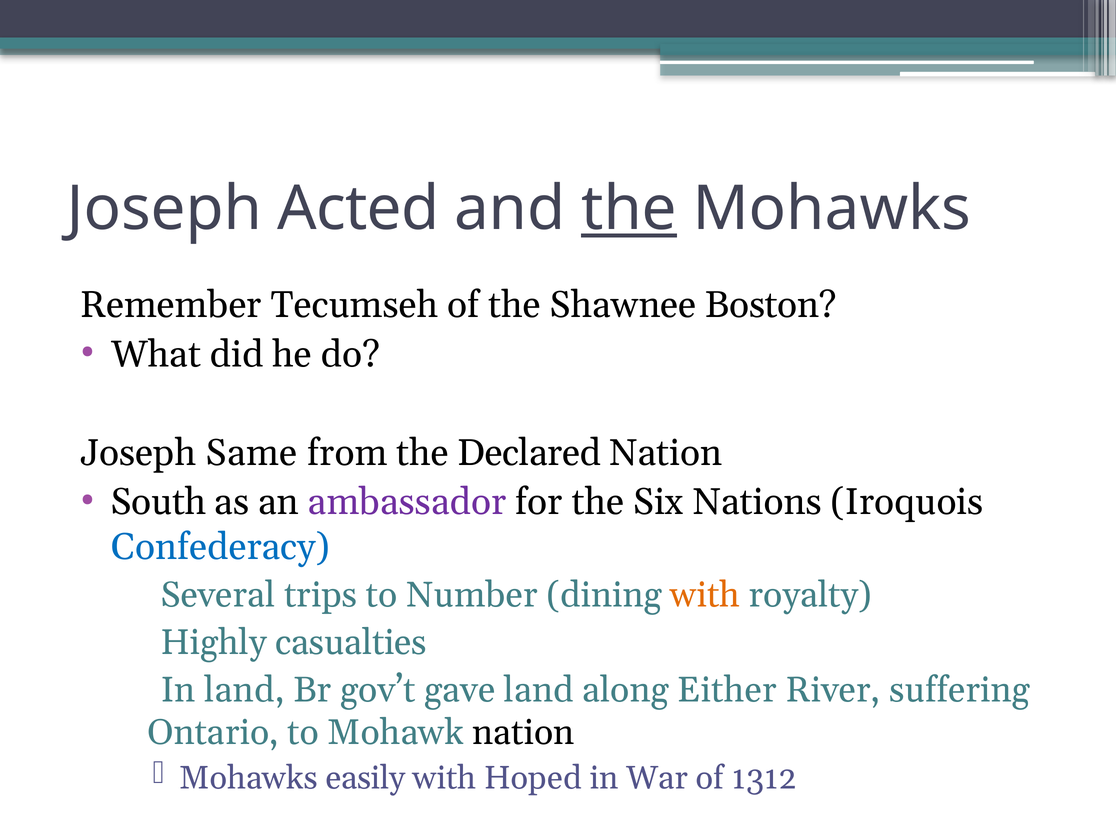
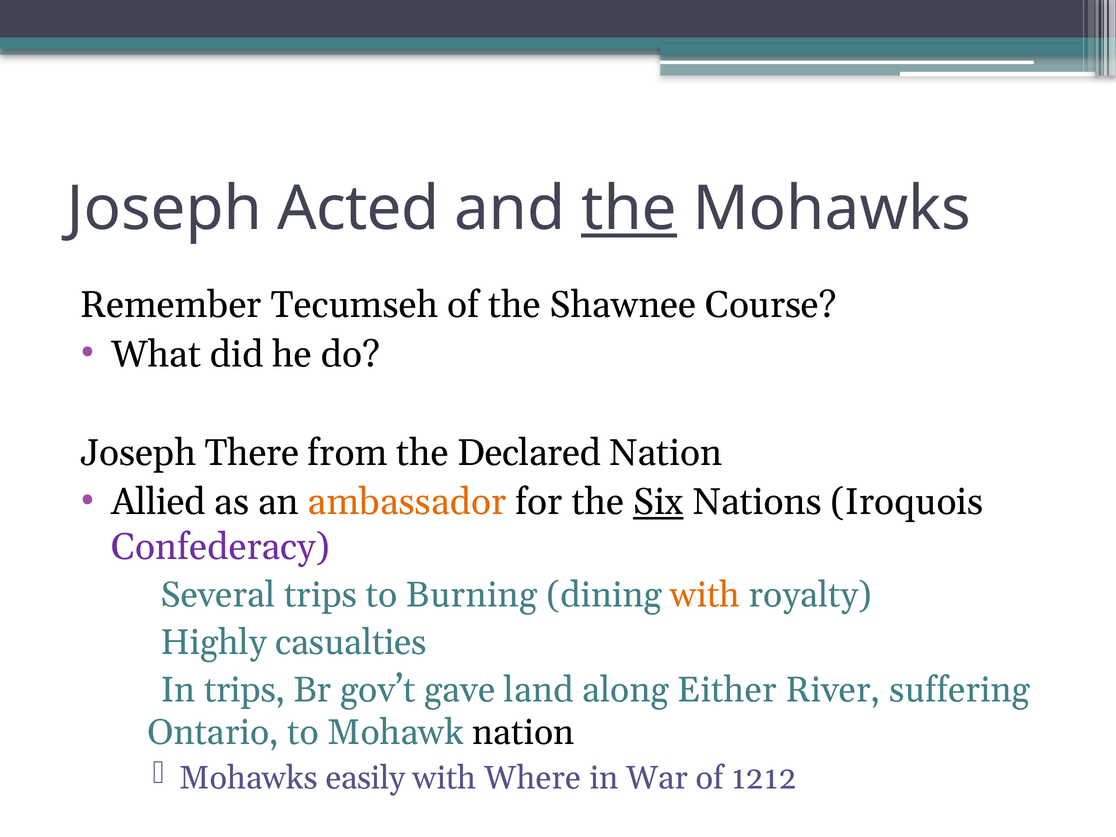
Boston: Boston -> Course
Same: Same -> There
South: South -> Allied
ambassador colour: purple -> orange
Six underline: none -> present
Confederacy colour: blue -> purple
Number: Number -> Burning
In land: land -> trips
Hoped: Hoped -> Where
1312: 1312 -> 1212
